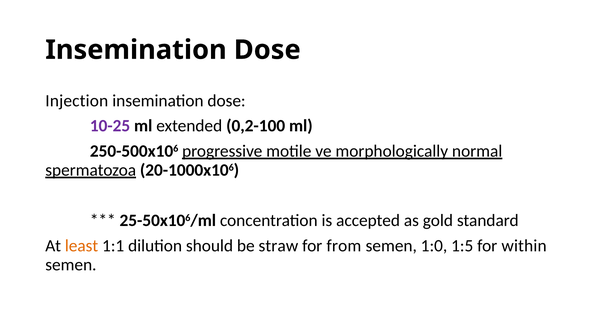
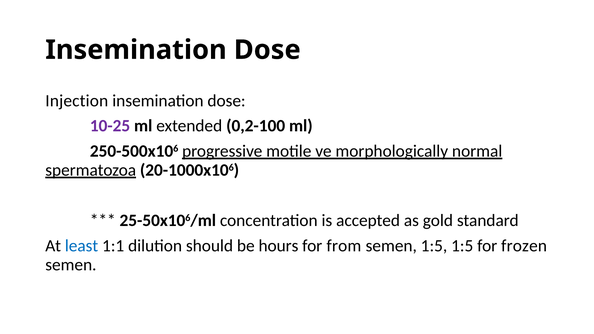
least colour: orange -> blue
straw: straw -> hours
semen 1:0: 1:0 -> 1:5
within: within -> frozen
